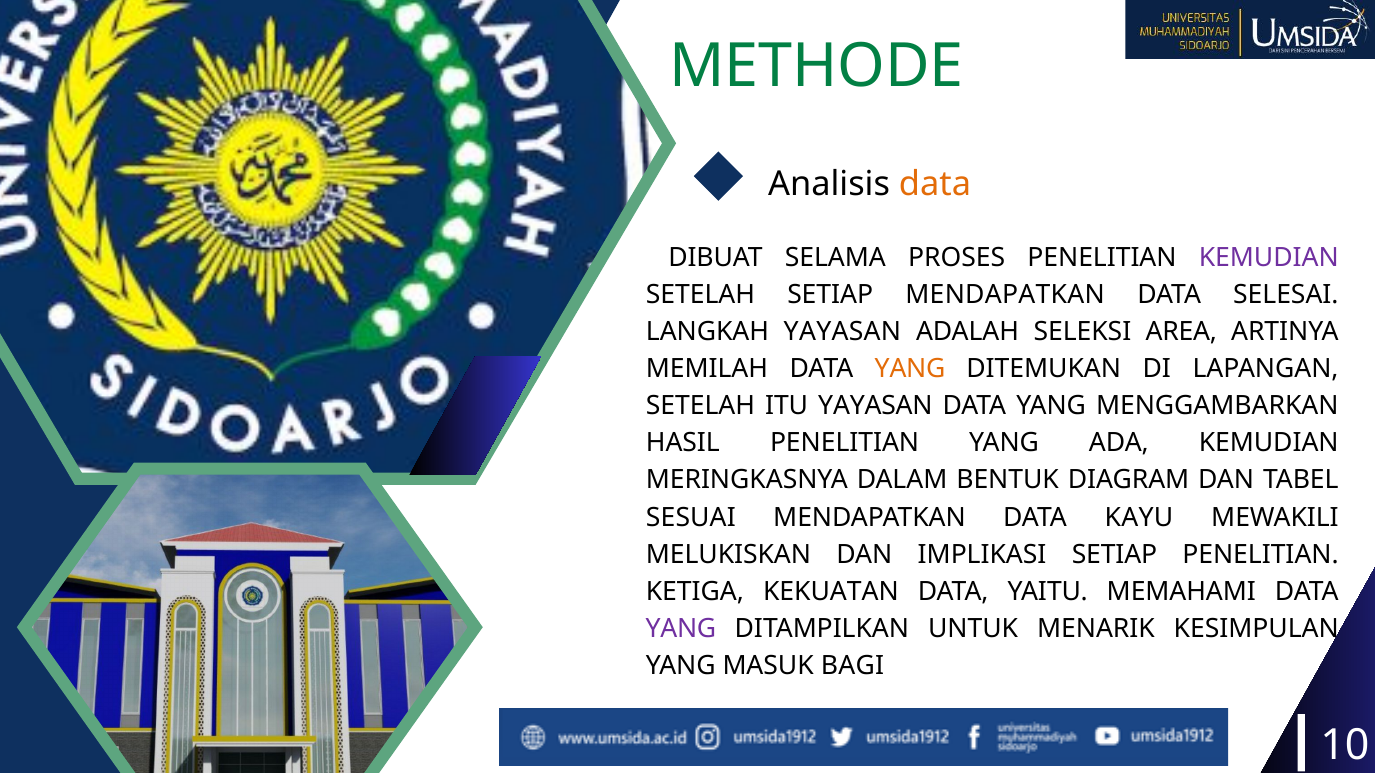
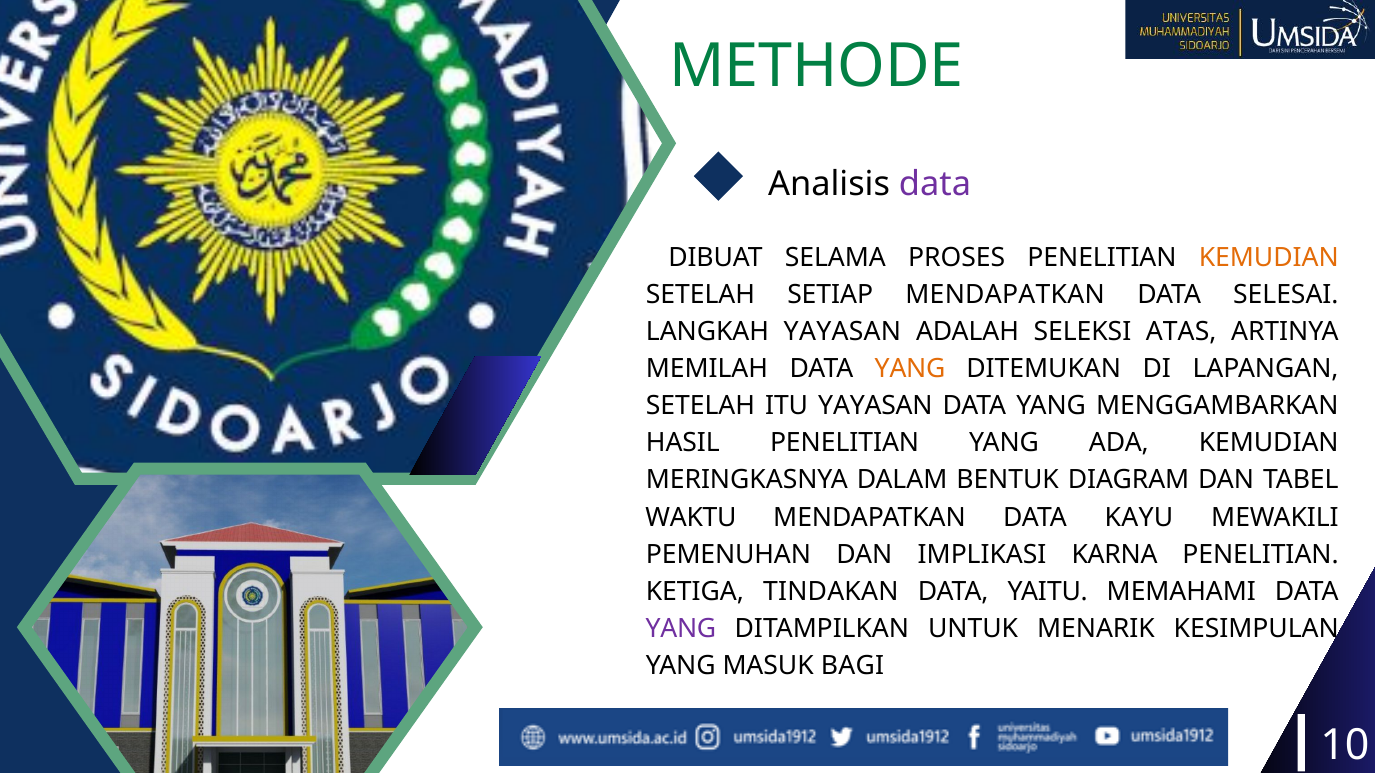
data at (935, 184) colour: orange -> purple
KEMUDIAN at (1269, 258) colour: purple -> orange
AREA: AREA -> ATAS
SESUAI: SESUAI -> WAKTU
MELUKISKAN: MELUKISKAN -> PEMENUHAN
IMPLIKASI SETIAP: SETIAP -> KARNA
KEKUATAN: KEKUATAN -> TINDAKAN
